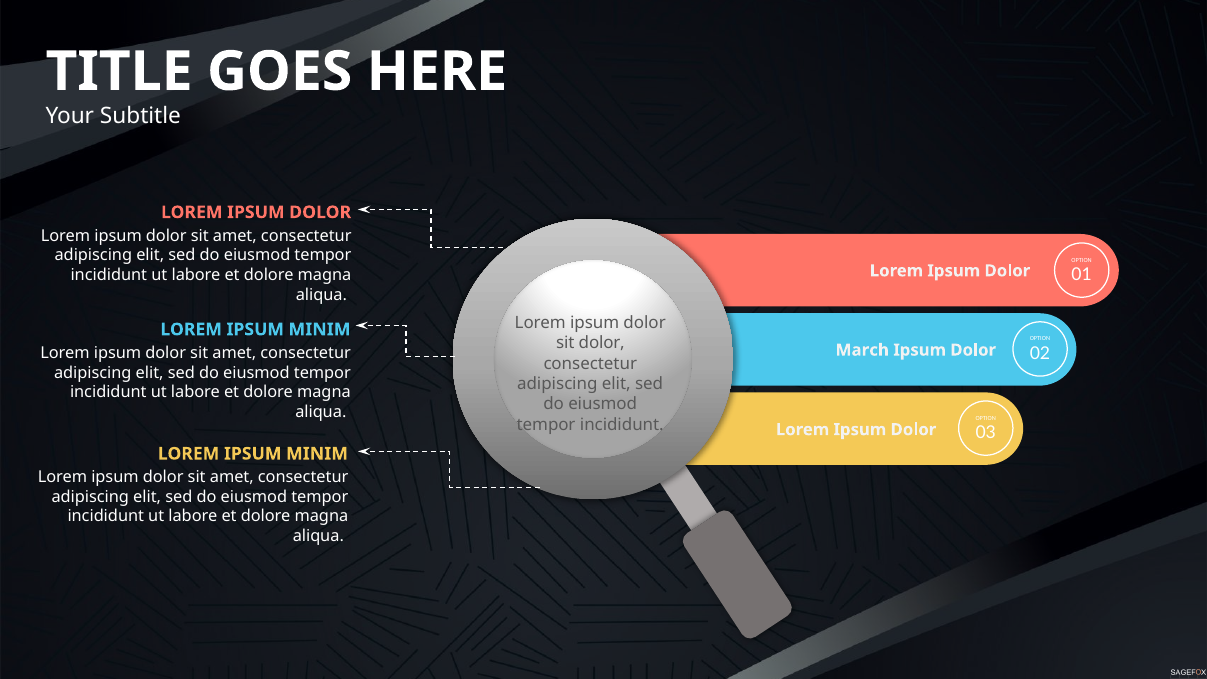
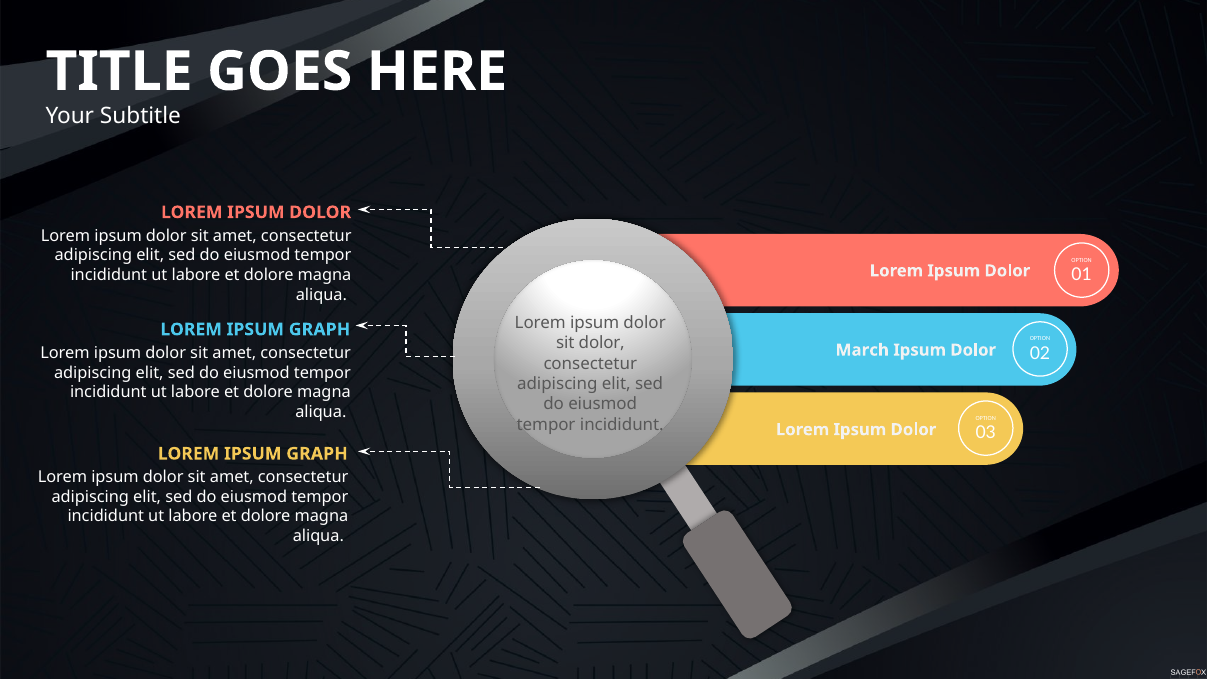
MINIM at (320, 329): MINIM -> GRAPH
MINIM at (317, 454): MINIM -> GRAPH
